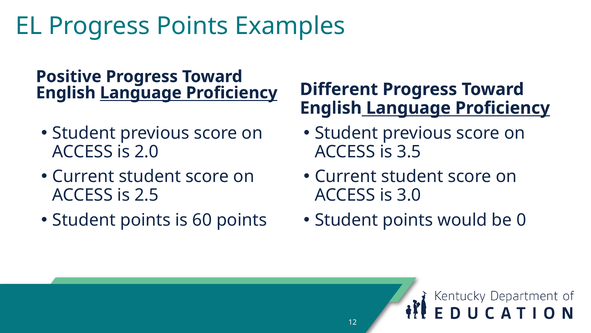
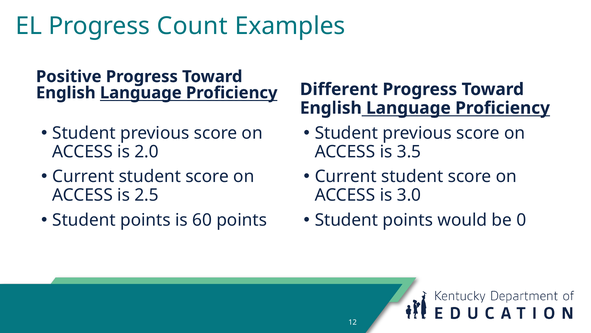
Progress Points: Points -> Count
